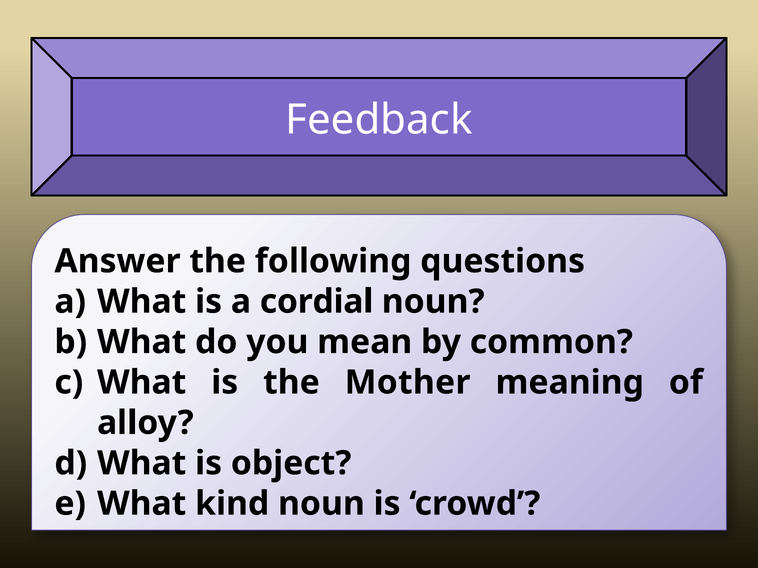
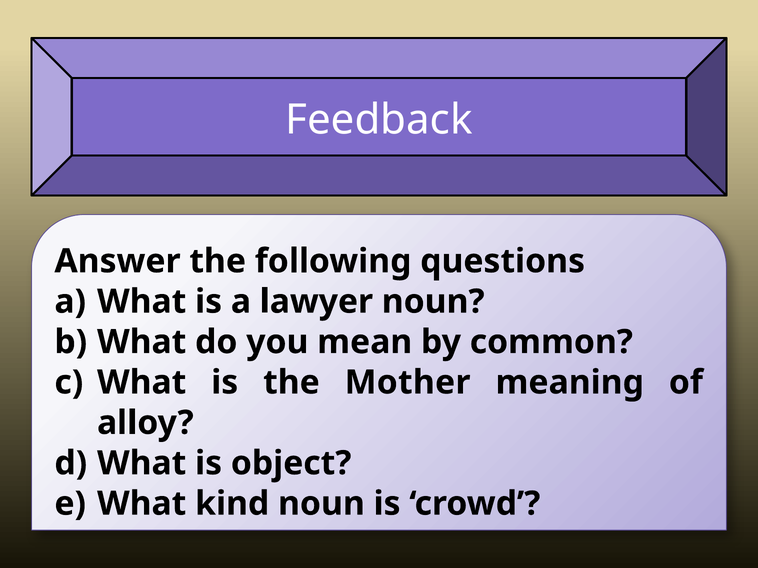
cordial: cordial -> lawyer
